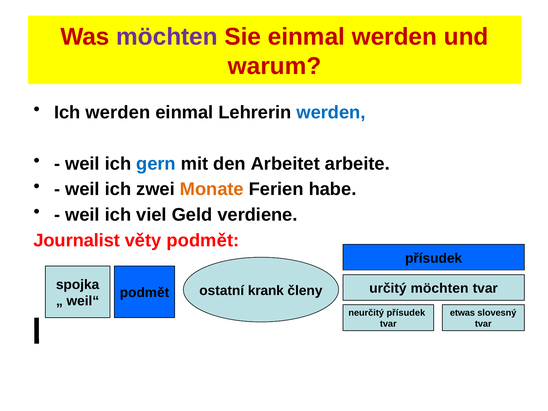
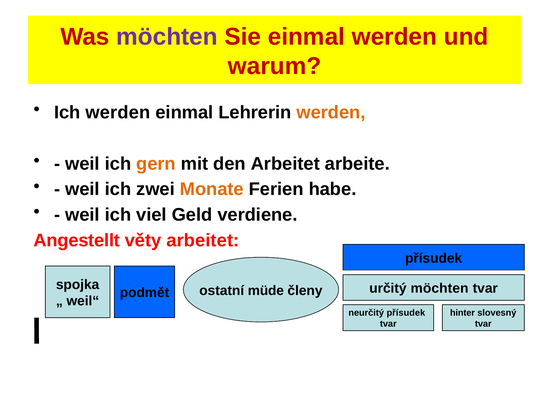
werden at (331, 113) colour: blue -> orange
gern colour: blue -> orange
Journalist: Journalist -> Angestellt
věty podmět: podmět -> arbeitet
krank: krank -> müde
etwas: etwas -> hinter
